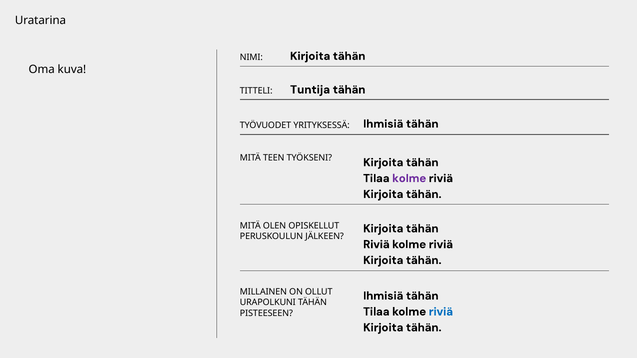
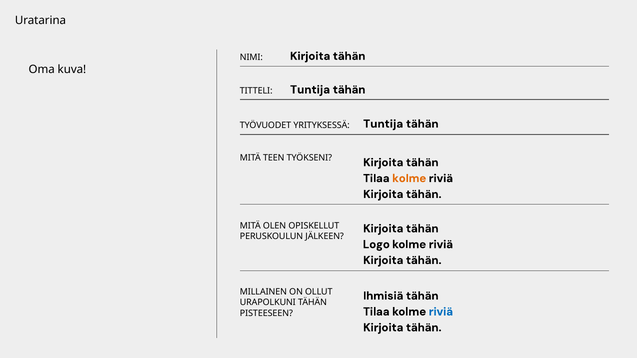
Ihmisiä at (383, 124): Ihmisiä -> Tuntija
kolme at (409, 178) colour: purple -> orange
Riviä at (376, 245): Riviä -> Logo
